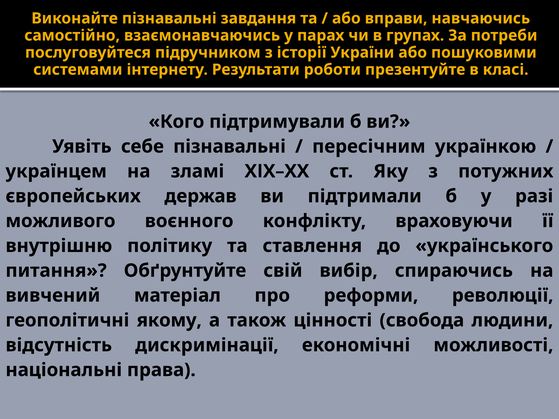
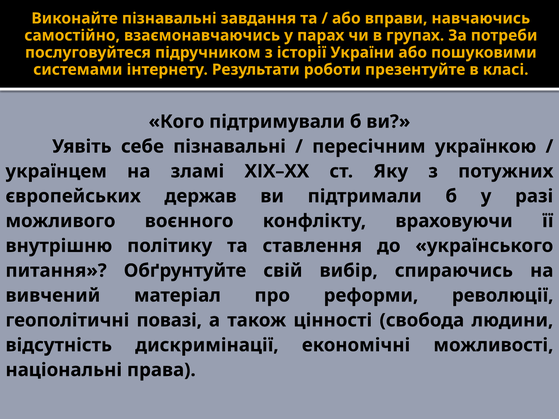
якому: якому -> повазі
